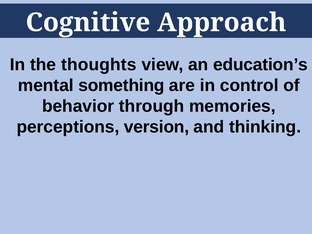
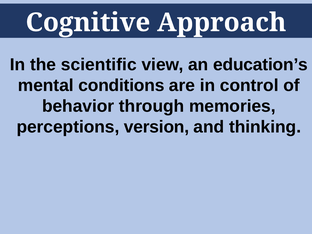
thoughts: thoughts -> scientific
something: something -> conditions
